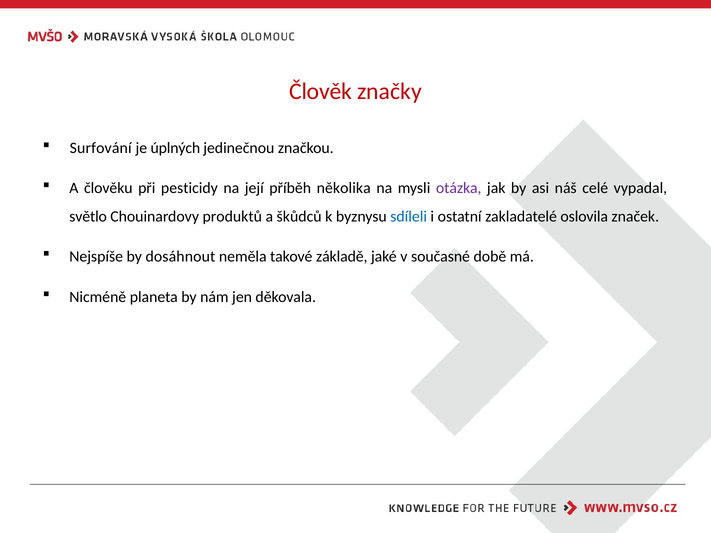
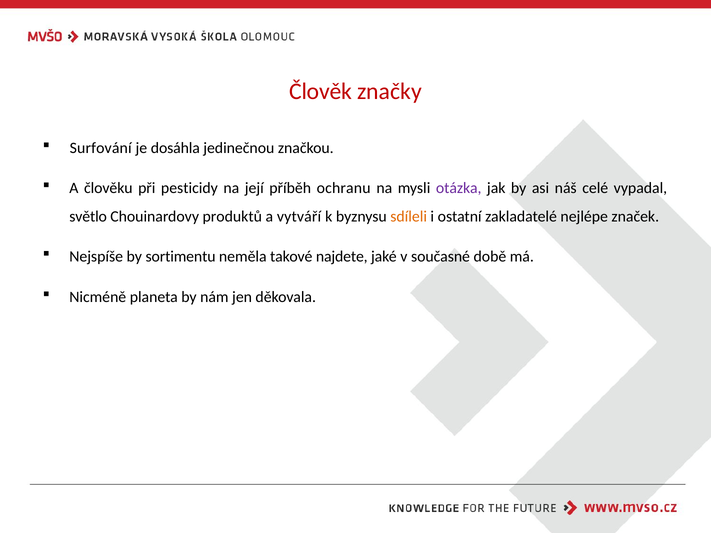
úplných: úplných -> dosáhla
několika: několika -> ochranu
škůdců: škůdců -> vytváří
sdíleli colour: blue -> orange
oslovila: oslovila -> nejlépe
dosáhnout: dosáhnout -> sortimentu
základě: základě -> najdete
